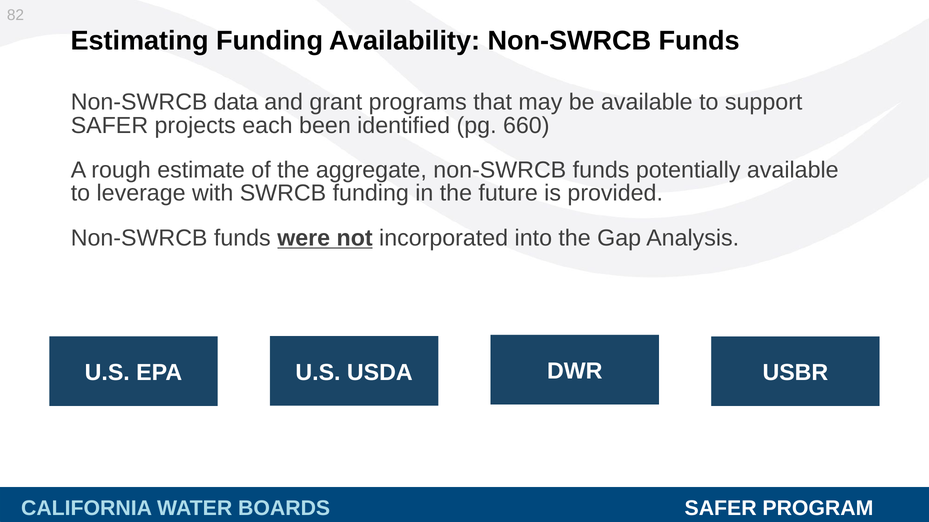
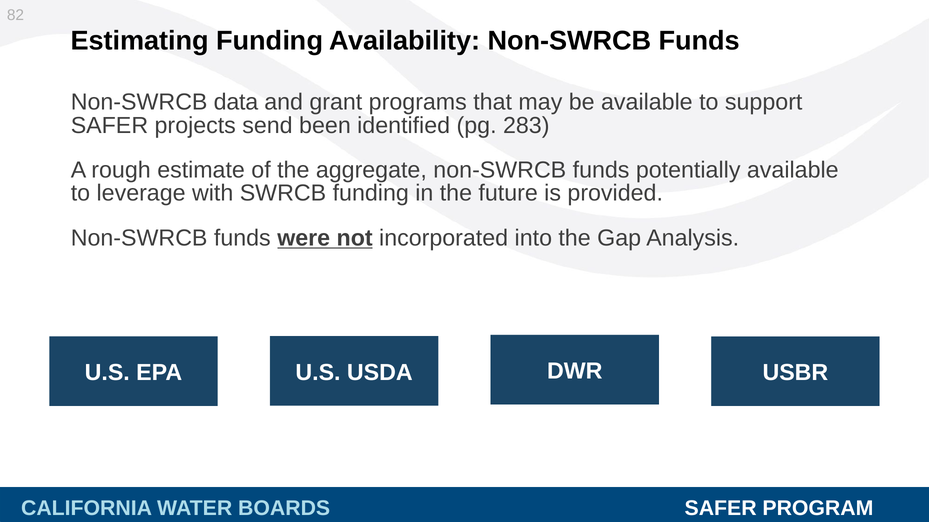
each: each -> send
660: 660 -> 283
